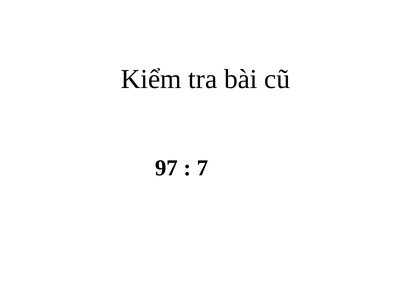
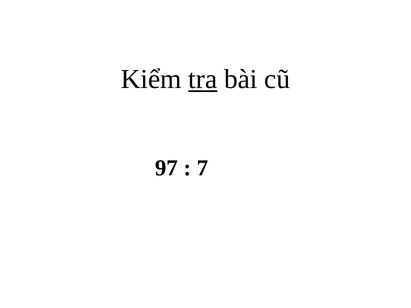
tra underline: none -> present
